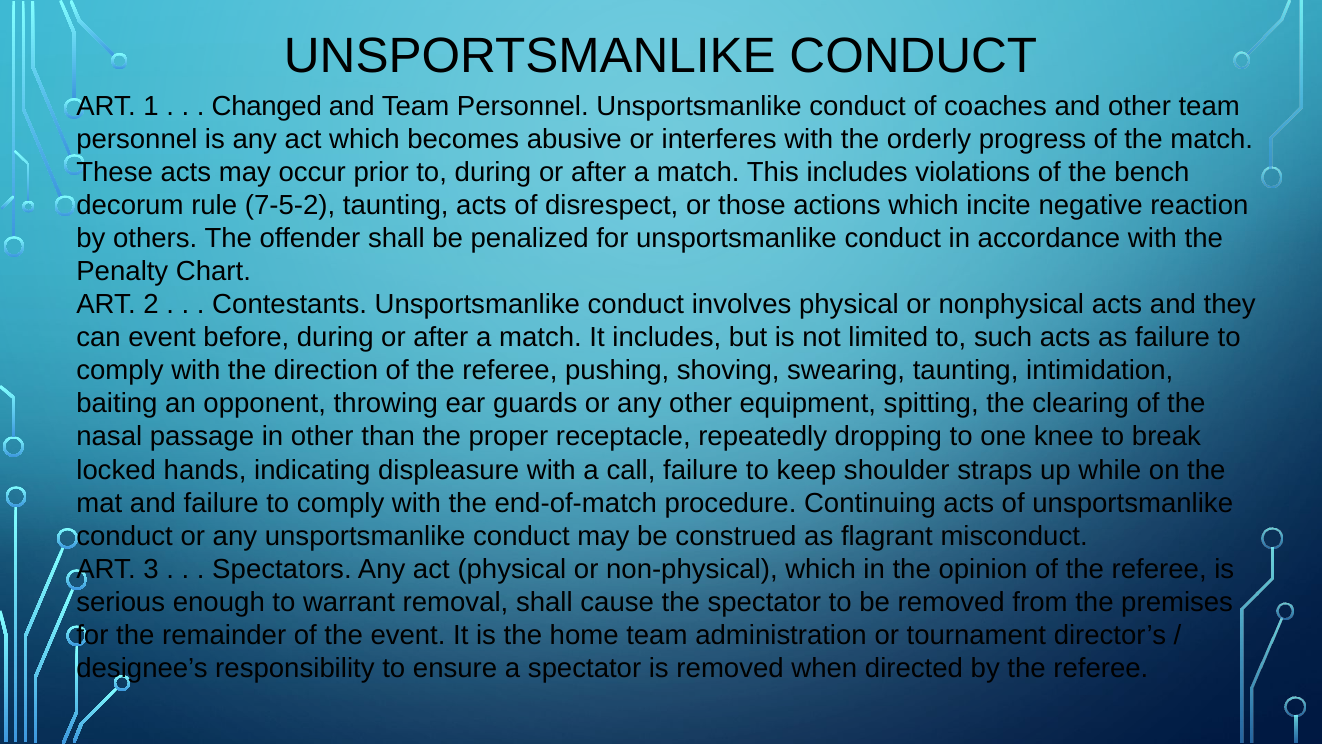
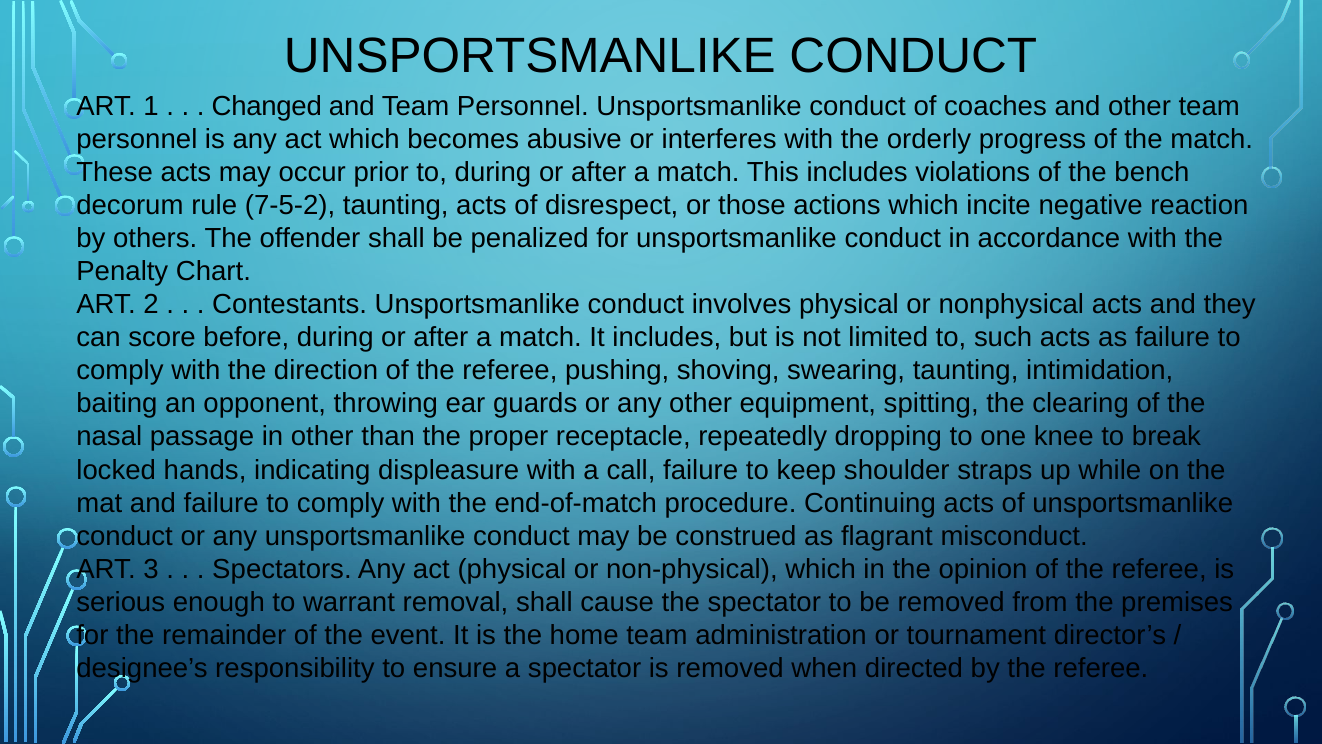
can event: event -> score
